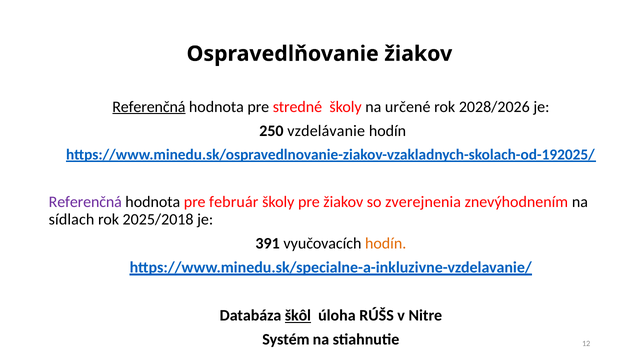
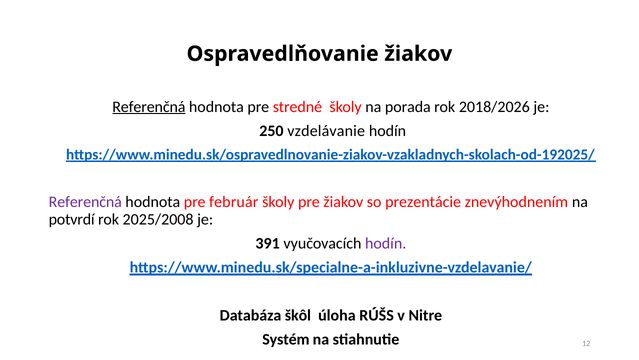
určené: určené -> porada
2028/2026: 2028/2026 -> 2018/2026
zverejnenia: zverejnenia -> prezentácie
sídlach: sídlach -> potvrdí
2025/2018: 2025/2018 -> 2025/2008
hodín at (386, 243) colour: orange -> purple
škôl underline: present -> none
